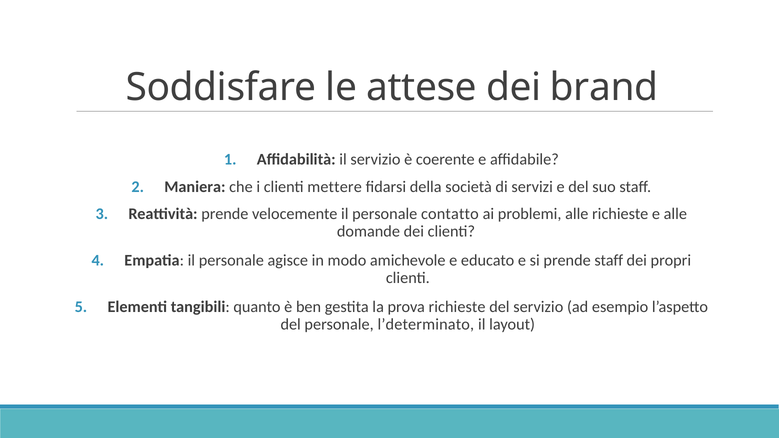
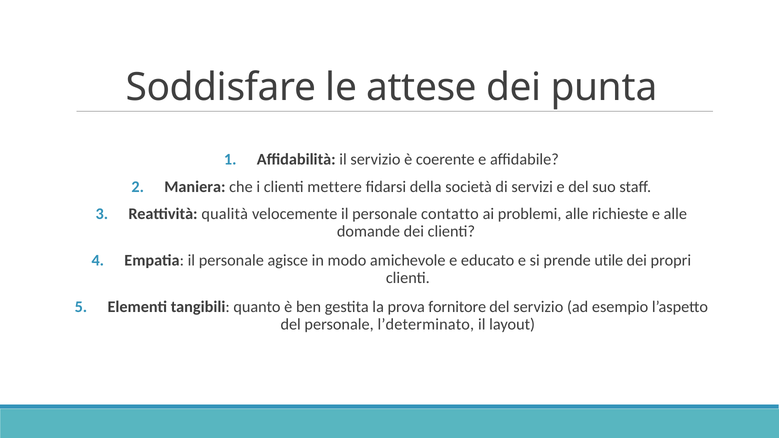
brand: brand -> punta
Reattività prende: prende -> qualità
prende staff: staff -> utile
prova richieste: richieste -> fornitore
